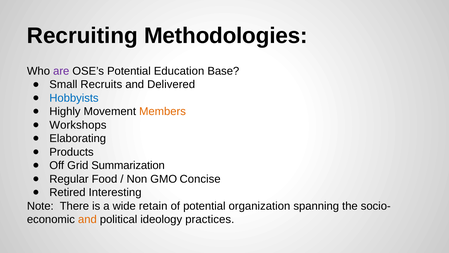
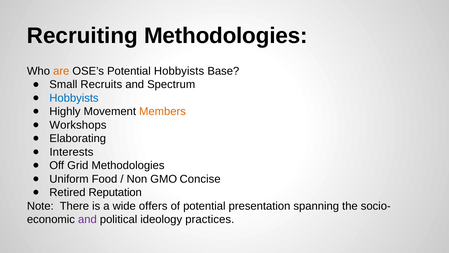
are colour: purple -> orange
Potential Education: Education -> Hobbyists
Delivered: Delivered -> Spectrum
Products: Products -> Interests
Grid Summarization: Summarization -> Methodologies
Regular: Regular -> Uniform
Interesting: Interesting -> Reputation
retain: retain -> offers
organization: organization -> presentation
and at (87, 219) colour: orange -> purple
